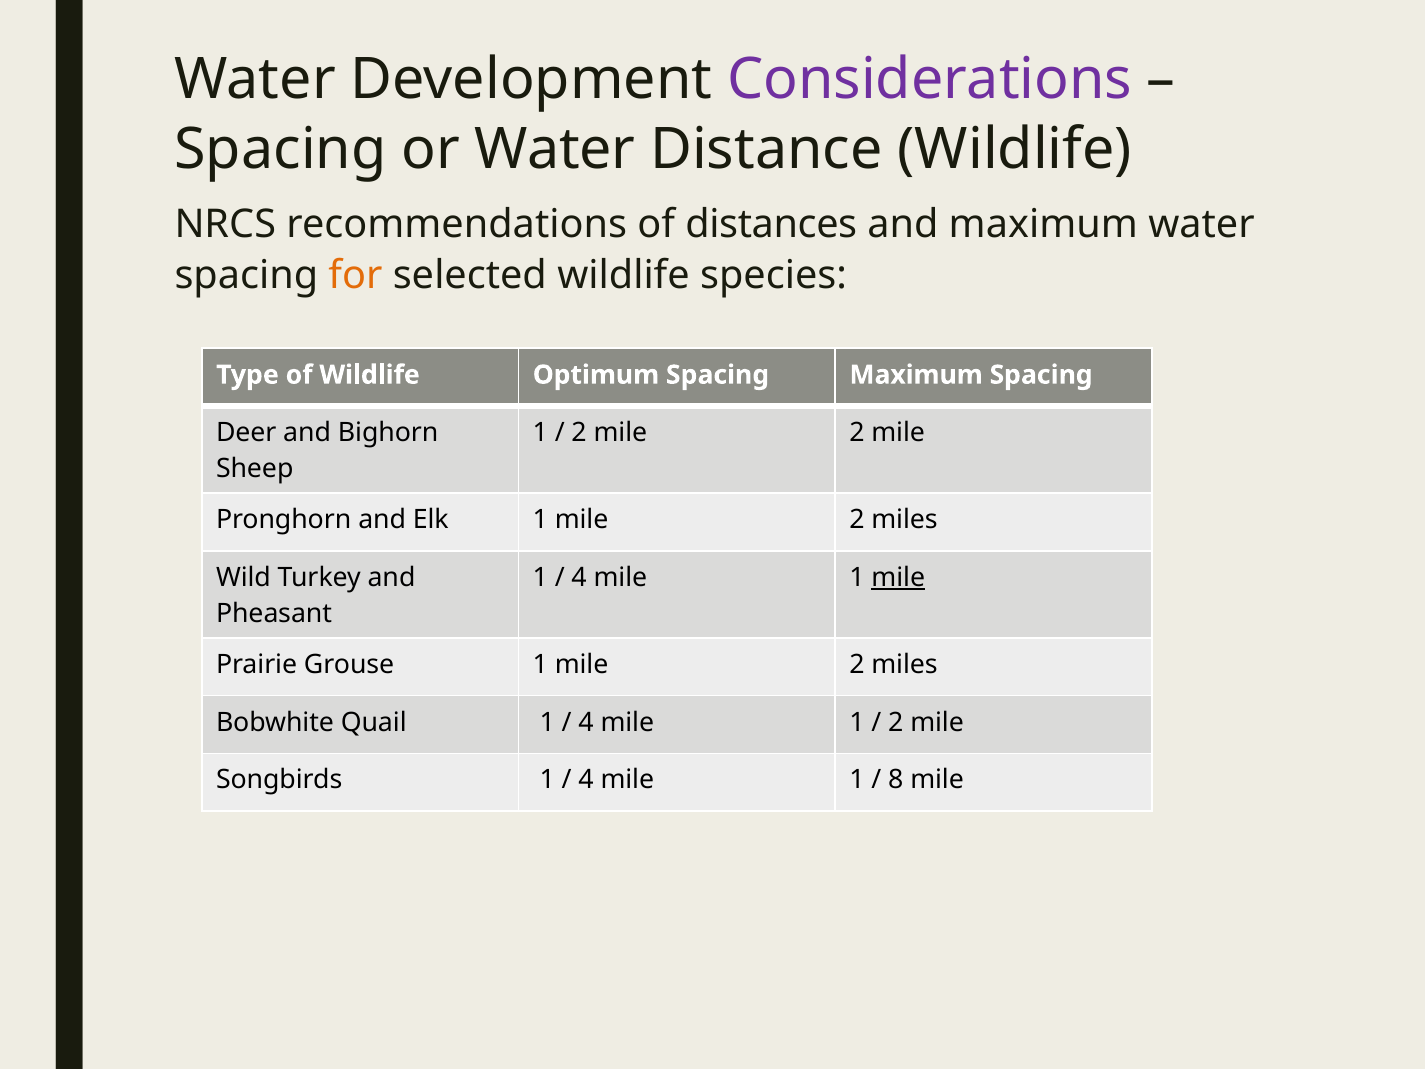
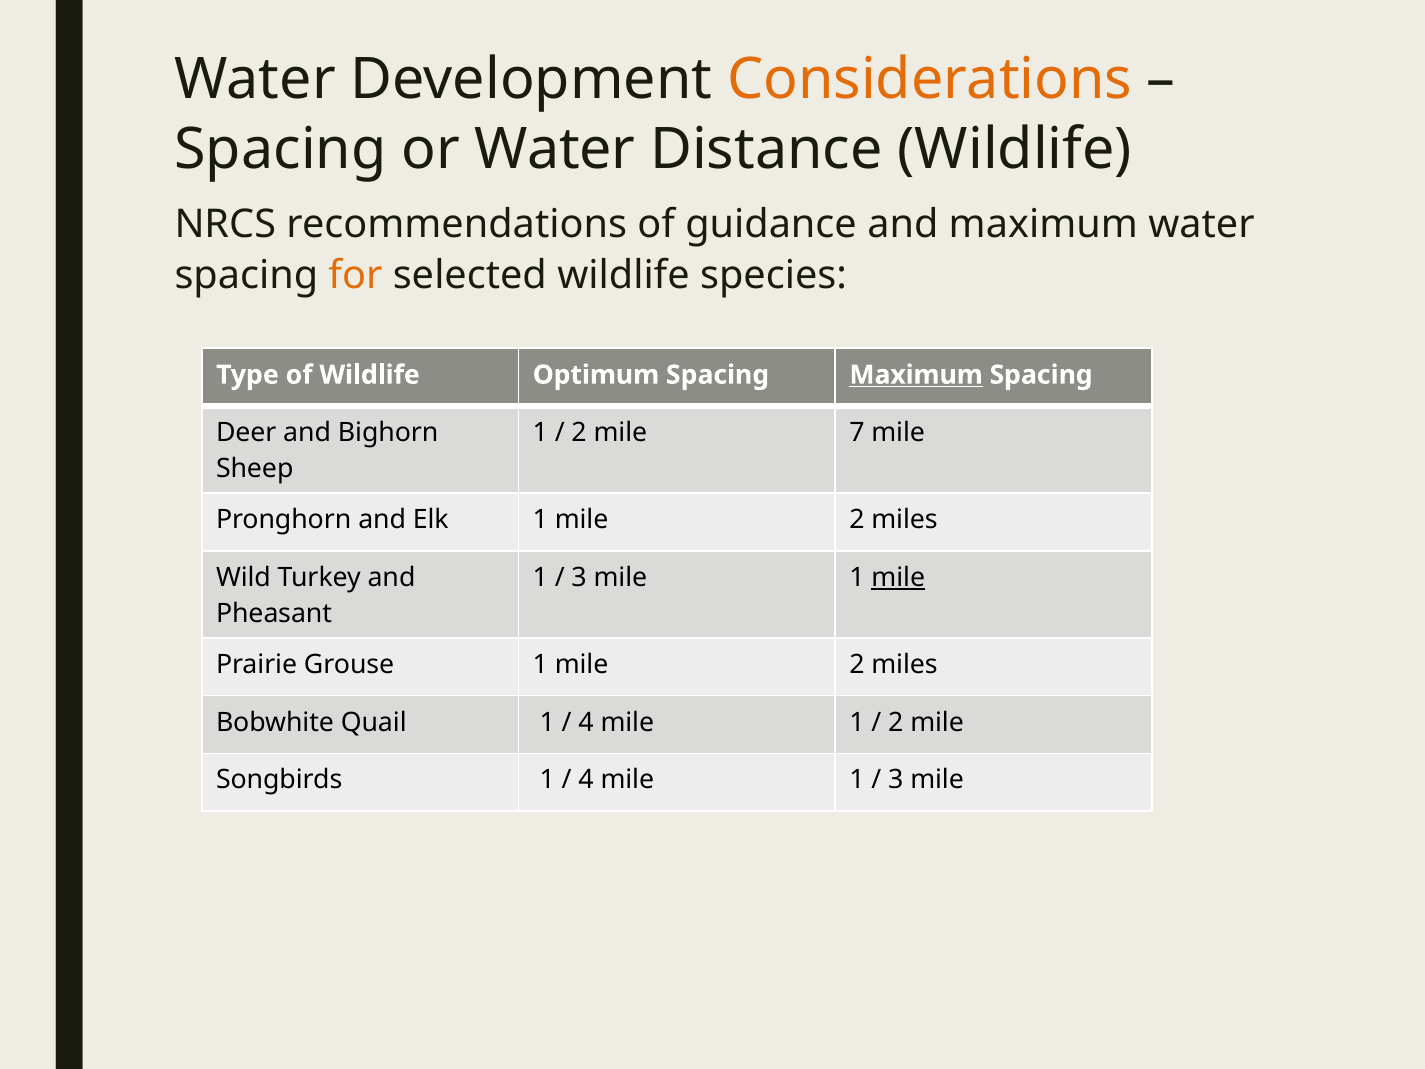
Considerations colour: purple -> orange
distances: distances -> guidance
Maximum at (916, 375) underline: none -> present
2 mile 2: 2 -> 7
4 at (579, 577): 4 -> 3
8 at (896, 780): 8 -> 3
